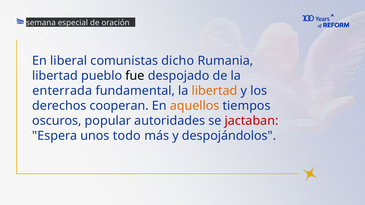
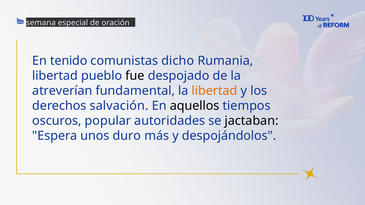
liberal: liberal -> tenido
enterrada: enterrada -> atreverían
cooperan: cooperan -> salvación
aquellos colour: orange -> black
jactaban colour: red -> black
todo: todo -> duro
